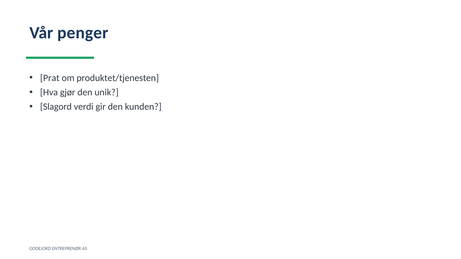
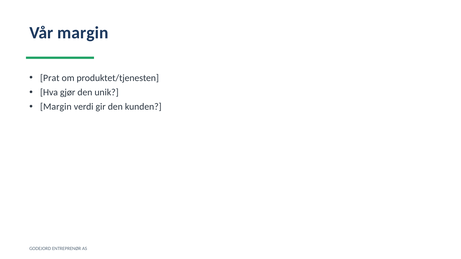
Vår penger: penger -> margin
Slagord at (56, 107): Slagord -> Margin
